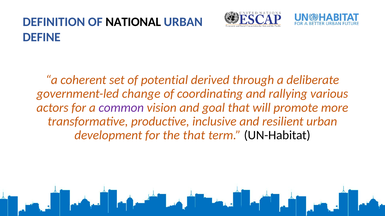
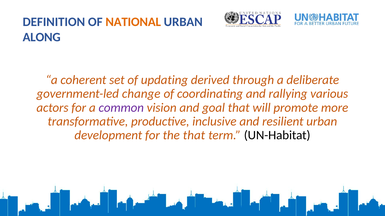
NATIONAL colour: black -> orange
DEFINE: DEFINE -> ALONG
potential: potential -> updating
